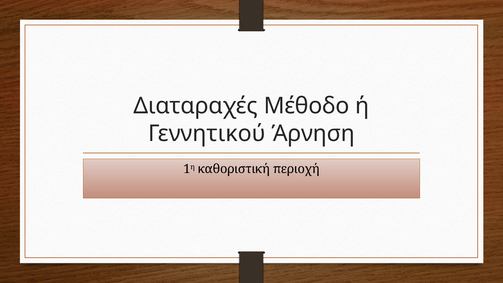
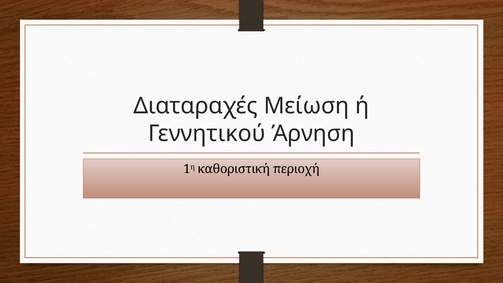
Μέθοδο: Μέθοδο -> Μείωση
